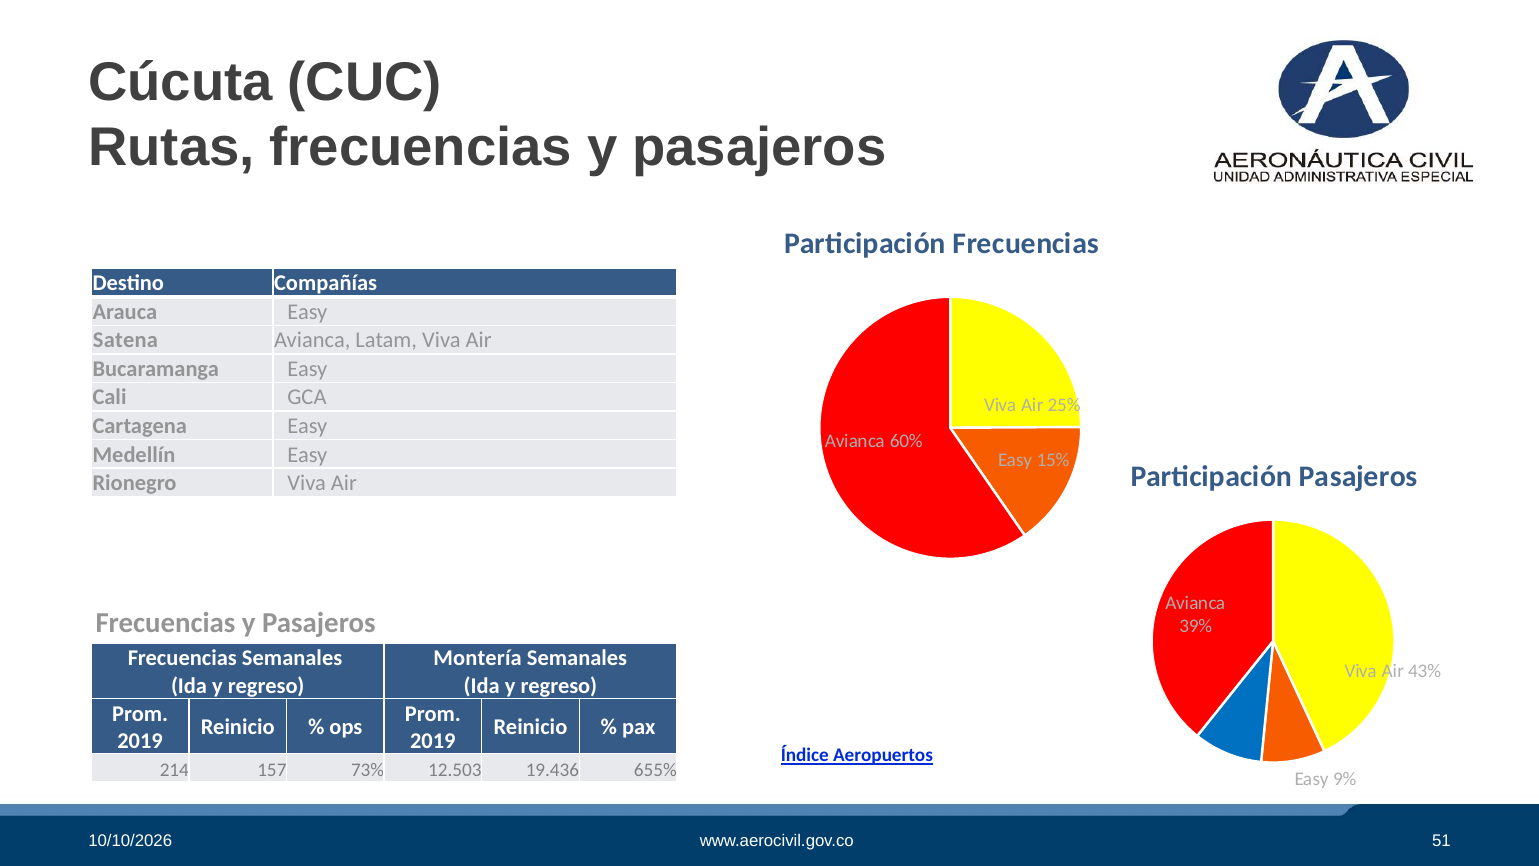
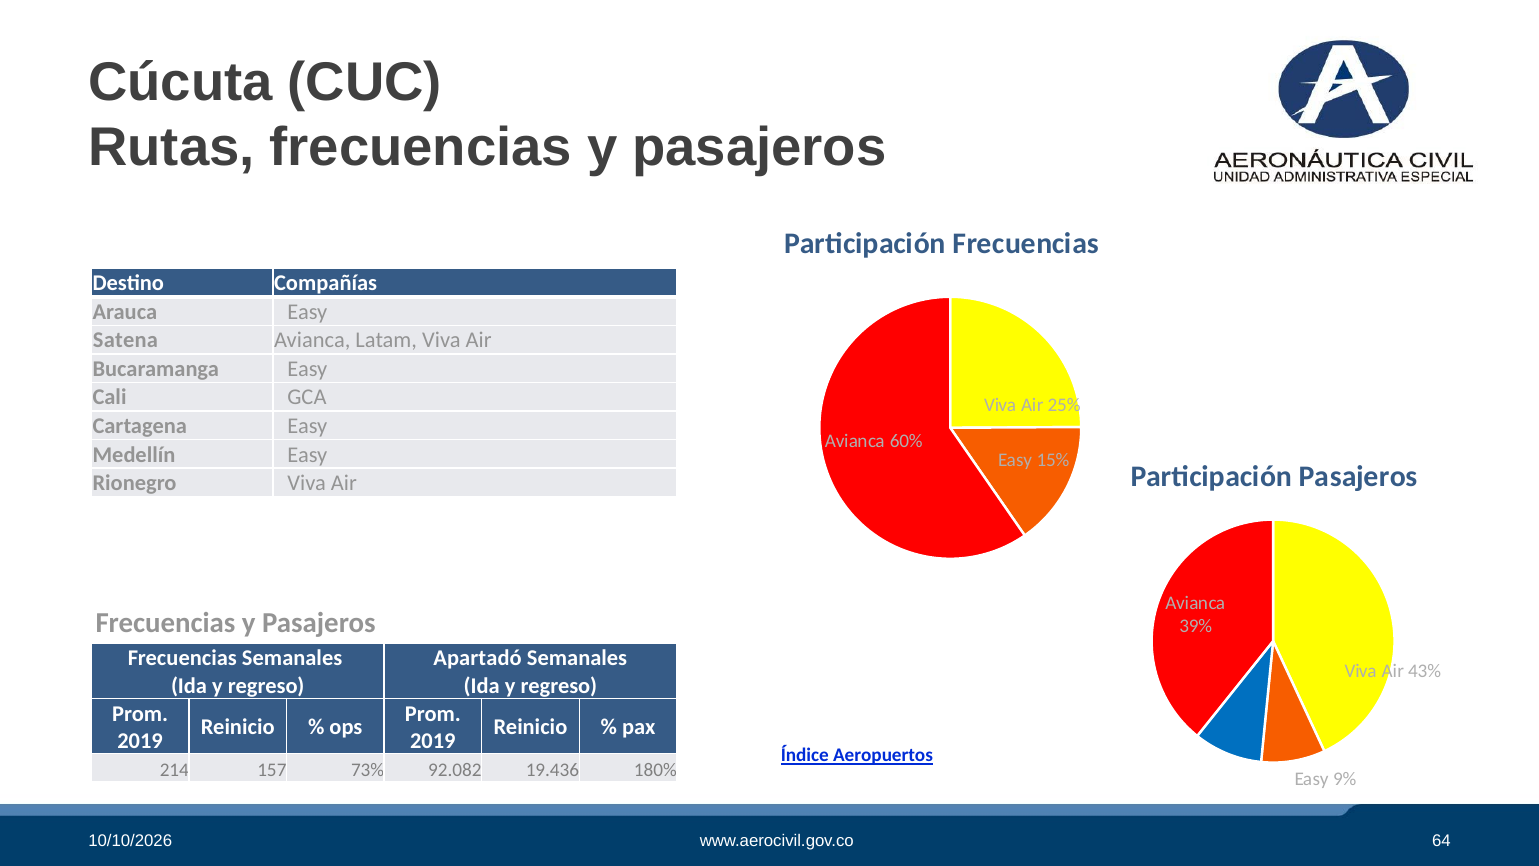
Montería: Montería -> Apartadó
12.503: 12.503 -> 92.082
655%: 655% -> 180%
51: 51 -> 64
